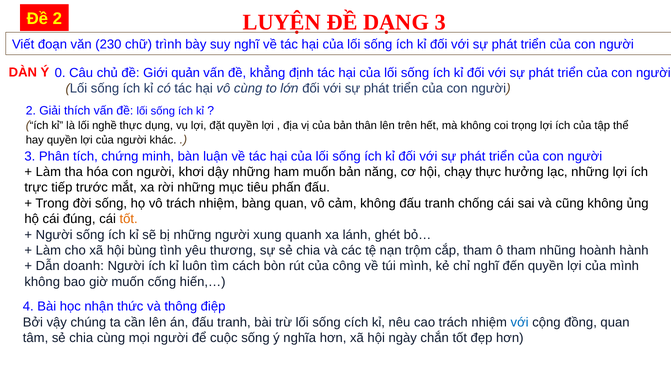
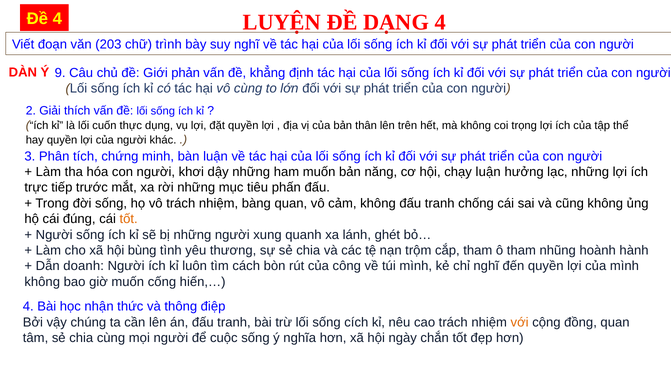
Đề 2: 2 -> 4
DẠNG 3: 3 -> 4
230: 230 -> 203
0: 0 -> 9
quản: quản -> phản
nghề: nghề -> cuốn
chạy thực: thực -> luận
với at (520, 322) colour: blue -> orange
